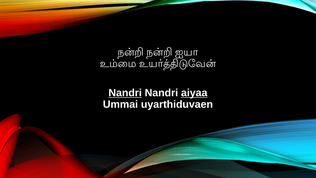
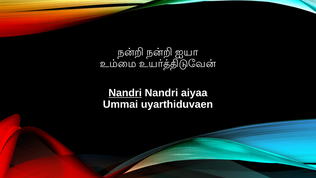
aiyaa underline: present -> none
